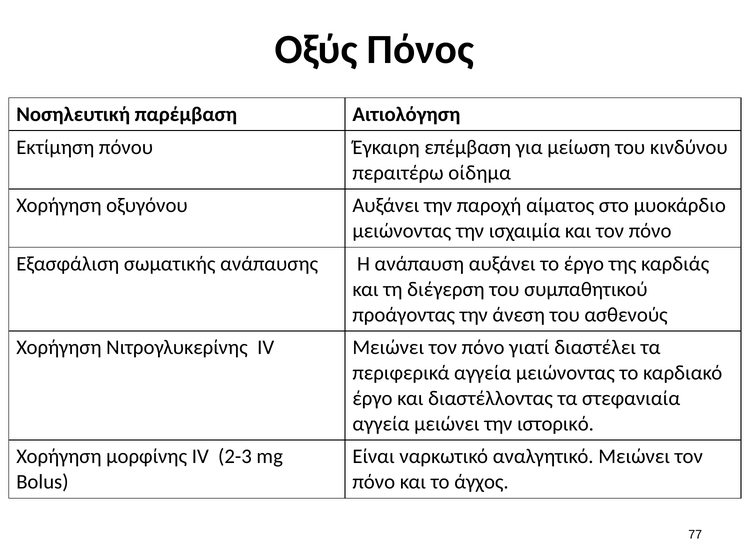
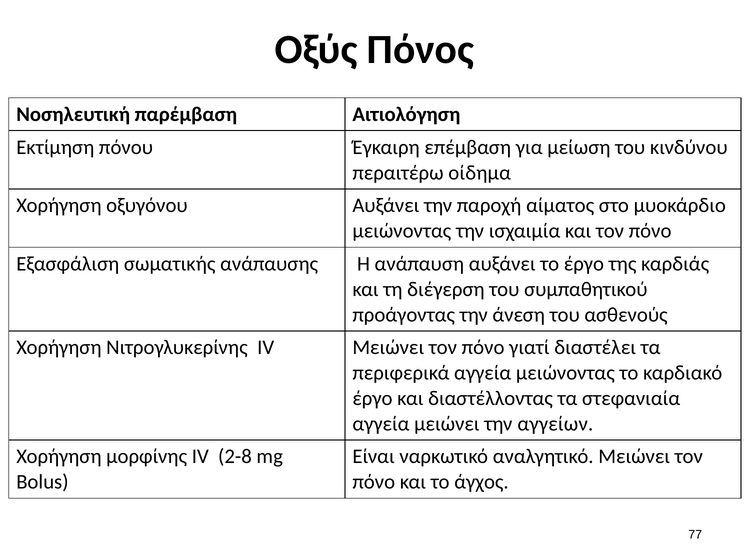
ιστορικό: ιστορικό -> αγγείων
2-3: 2-3 -> 2-8
